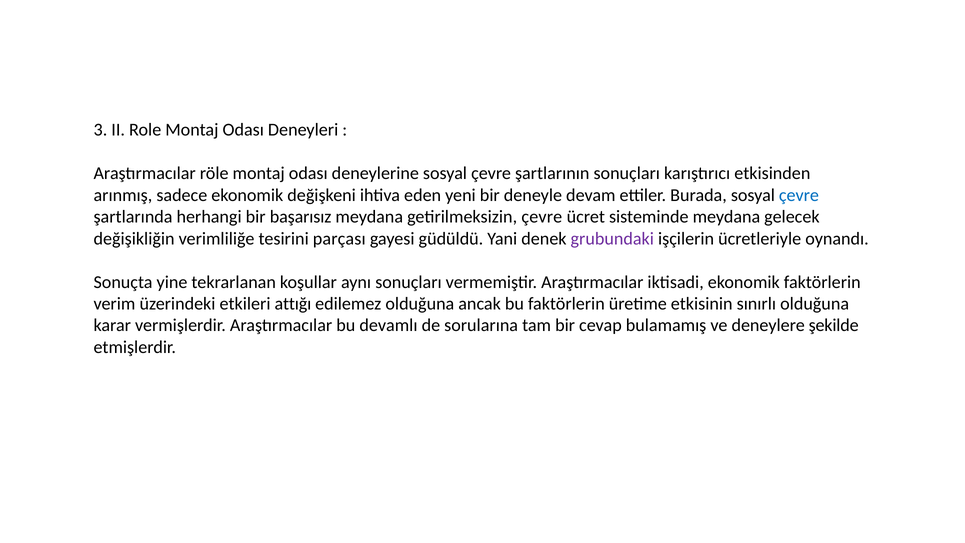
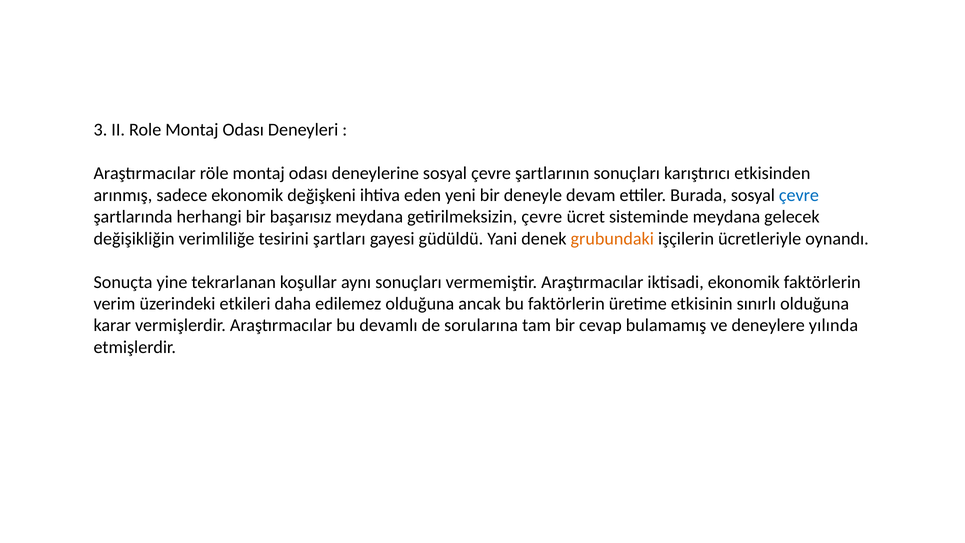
parçası: parçası -> şartları
grubundaki colour: purple -> orange
attığı: attığı -> daha
şekilde: şekilde -> yılında
